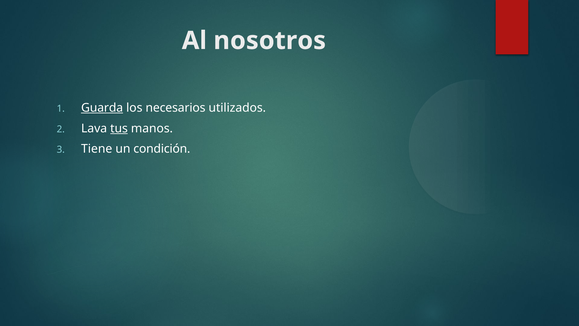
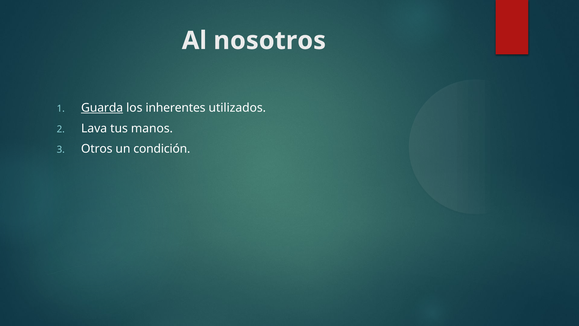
necesarios: necesarios -> inherentes
tus underline: present -> none
Tiene: Tiene -> Otros
